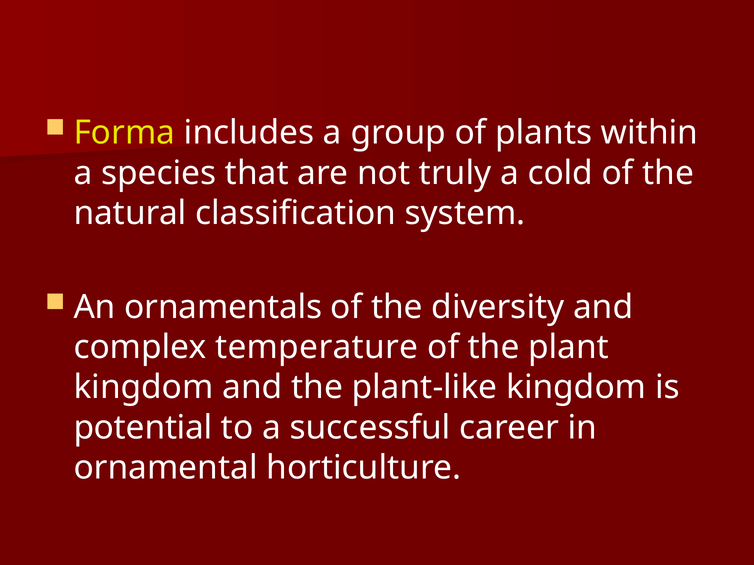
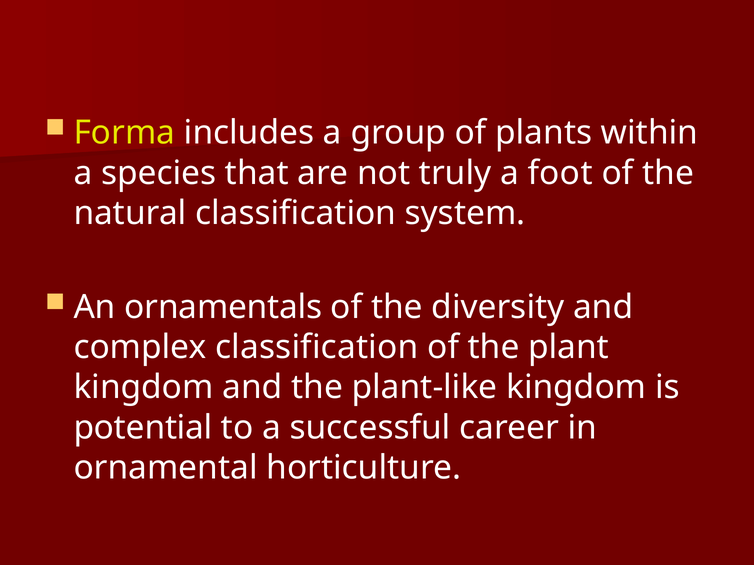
cold: cold -> foot
complex temperature: temperature -> classification
